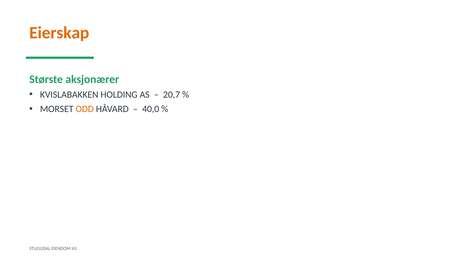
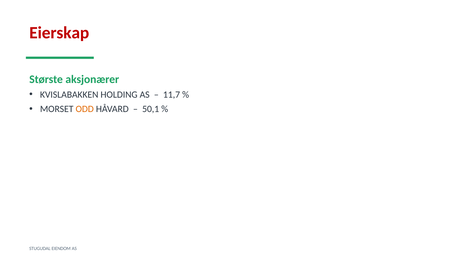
Eierskap colour: orange -> red
20,7: 20,7 -> 11,7
40,0: 40,0 -> 50,1
